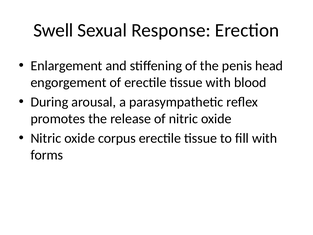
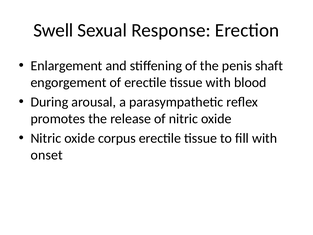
head: head -> shaft
forms: forms -> onset
